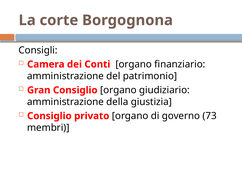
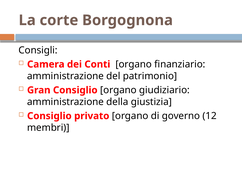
73: 73 -> 12
